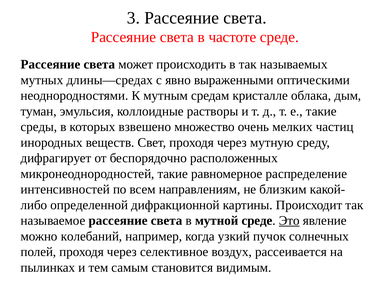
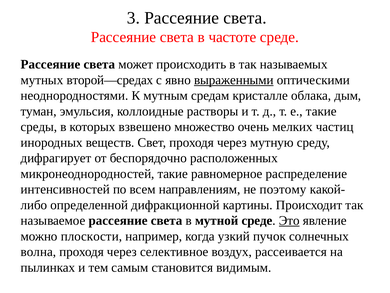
длины—средах: длины—средах -> второй—средах
выраженными underline: none -> present
близким: близким -> поэтому
колебаний: колебаний -> плоскости
полей: полей -> волна
